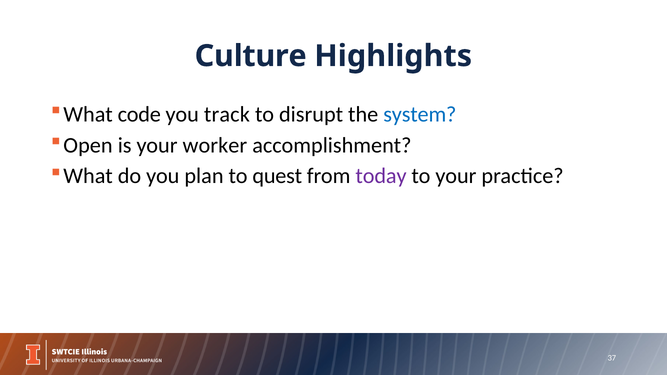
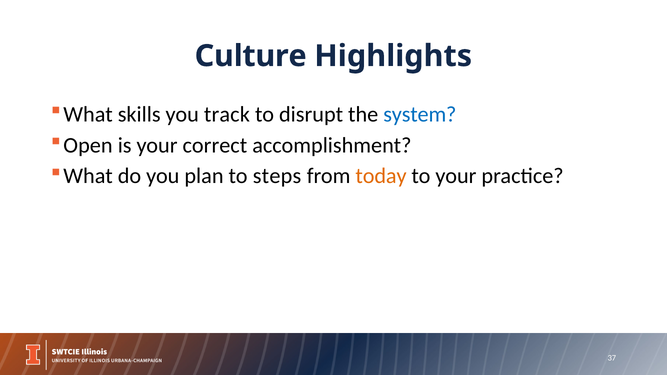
code: code -> skills
worker: worker -> correct
quest: quest -> steps
today colour: purple -> orange
